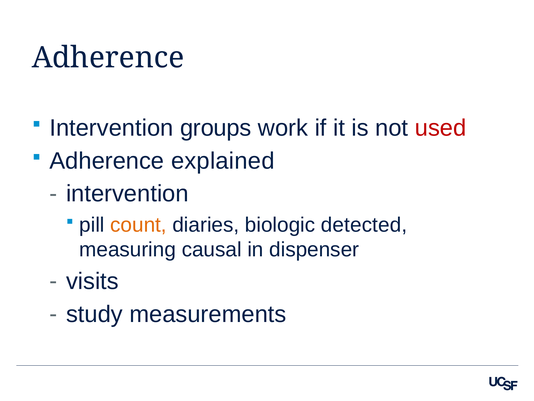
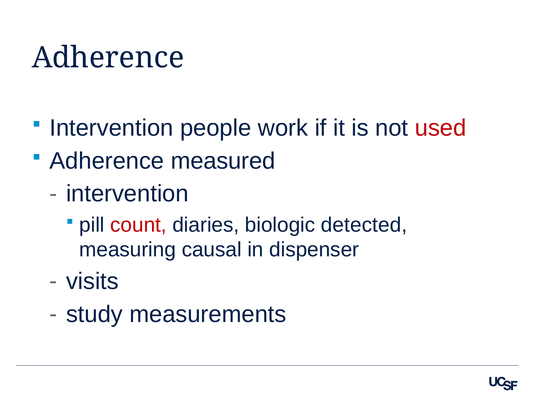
groups: groups -> people
explained: explained -> measured
count colour: orange -> red
